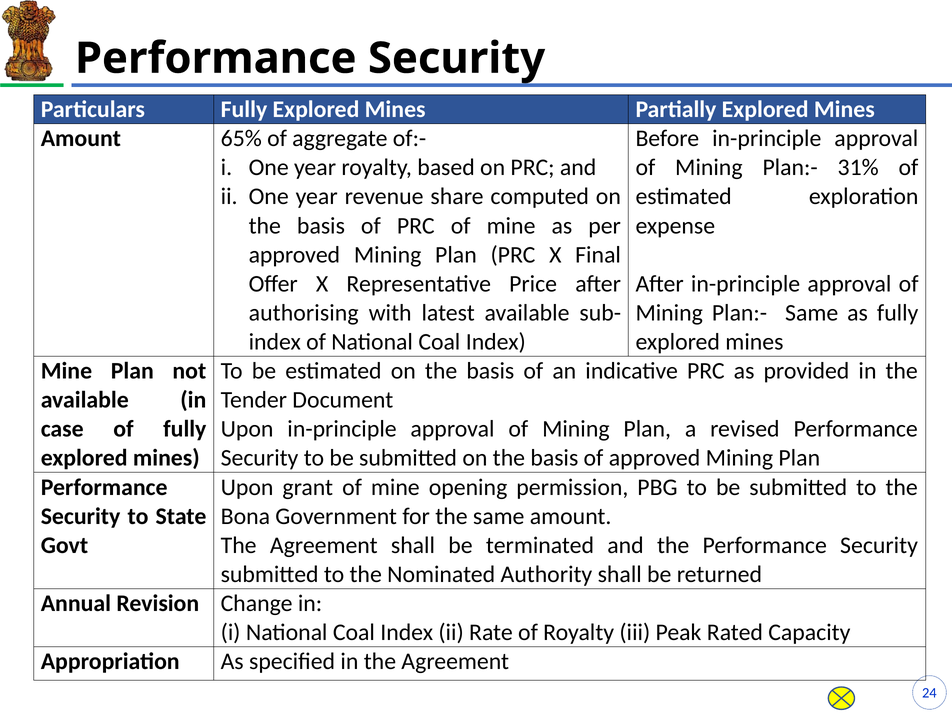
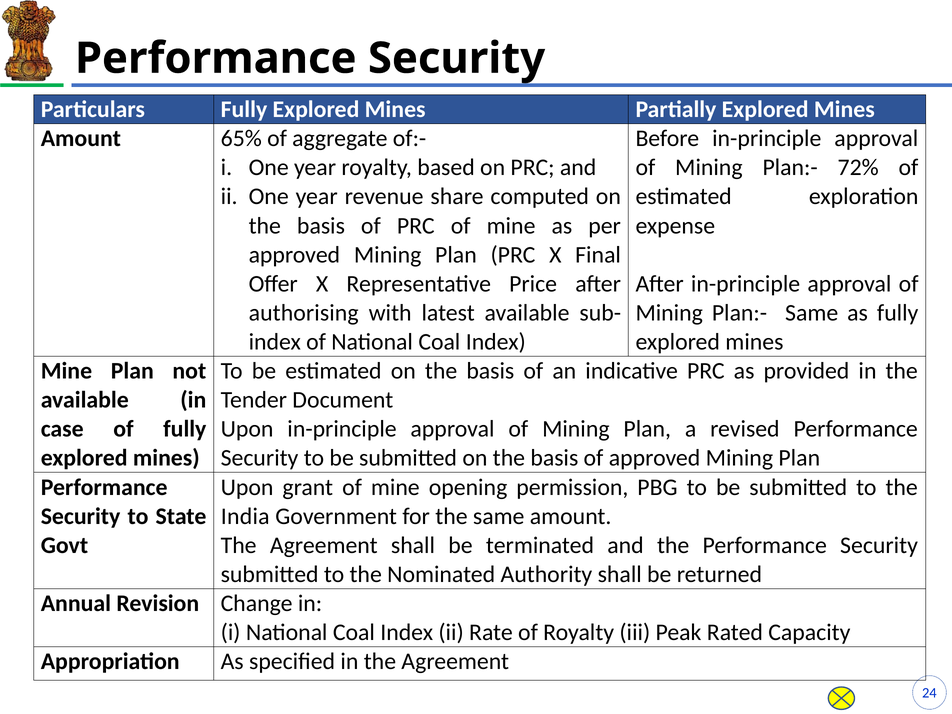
31%: 31% -> 72%
Bona: Bona -> India
